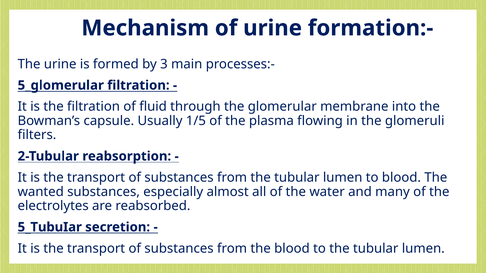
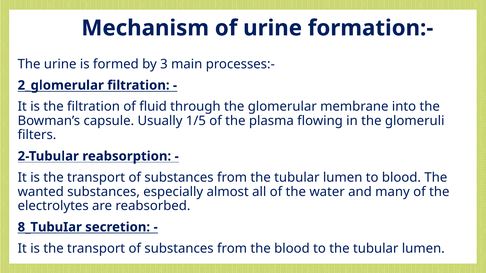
5_glomerular: 5_glomerular -> 2_glomerular
5_TubuIar: 5_TubuIar -> 8_TubuIar
